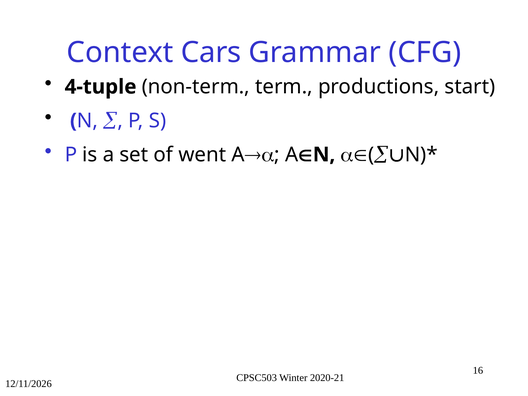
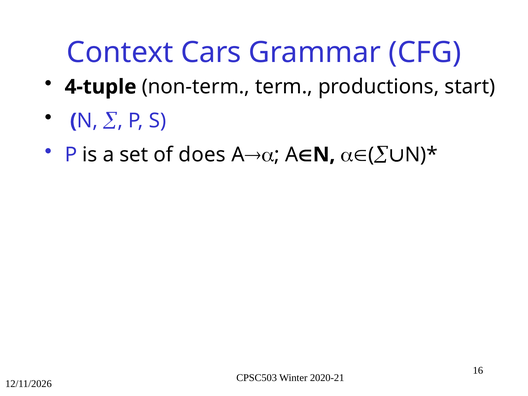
went: went -> does
